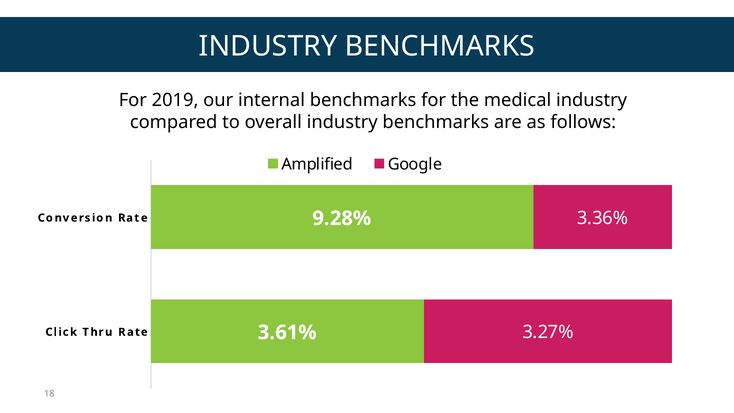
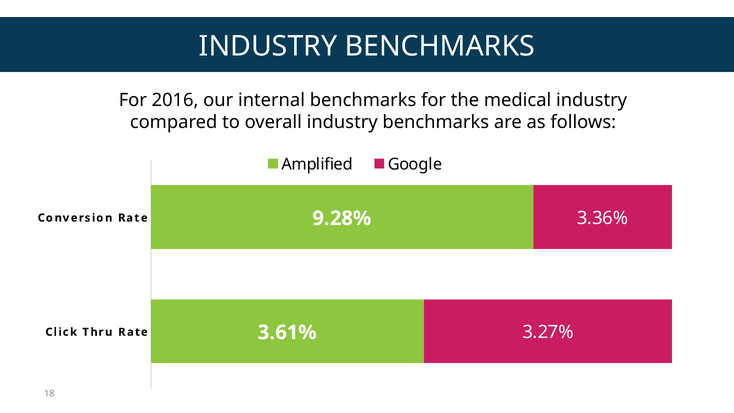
2019: 2019 -> 2016
